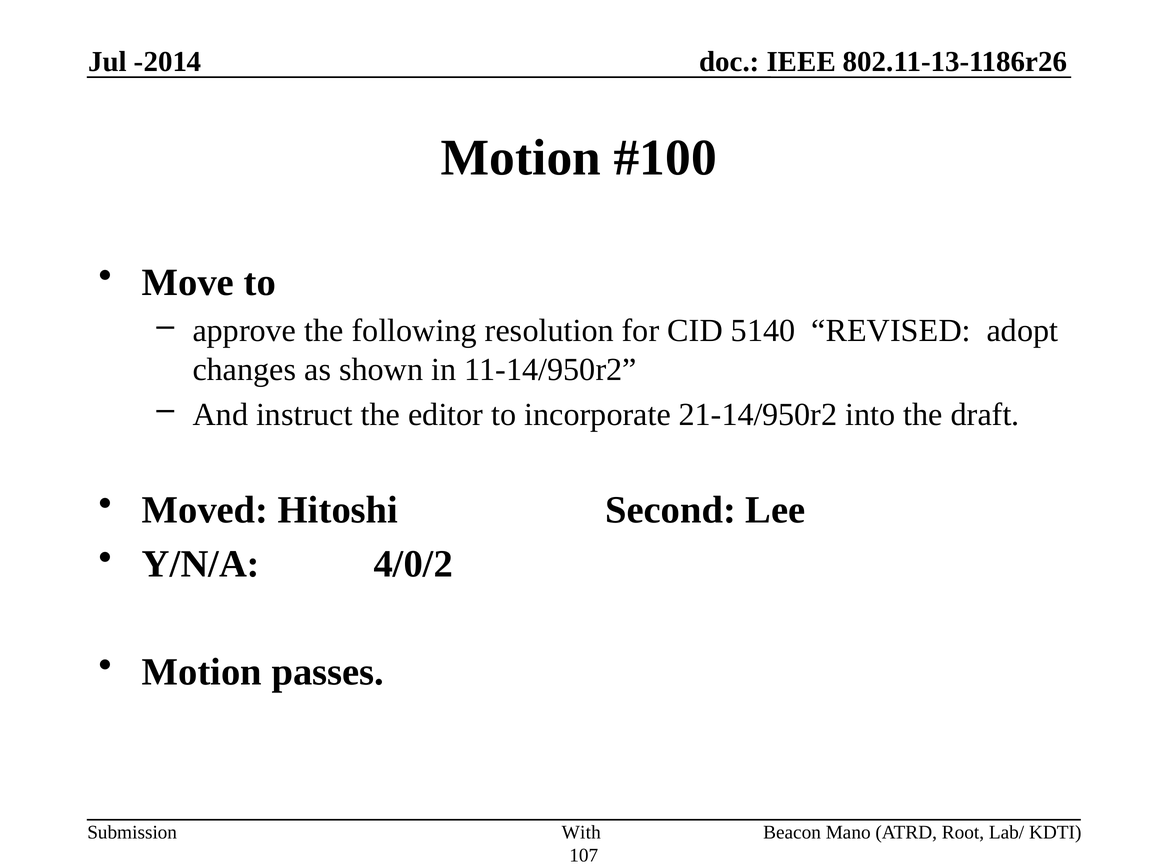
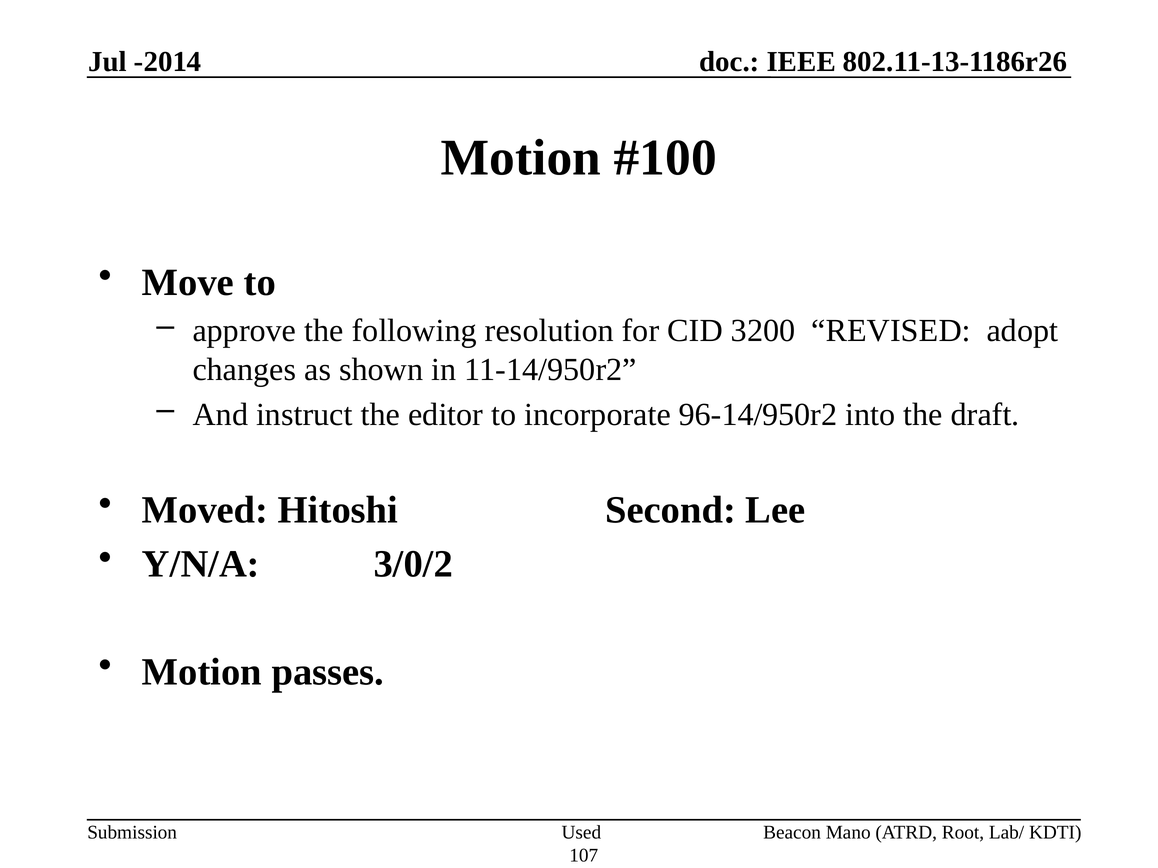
5140: 5140 -> 3200
21-14/950r2: 21-14/950r2 -> 96-14/950r2
4/0/2: 4/0/2 -> 3/0/2
With: With -> Used
